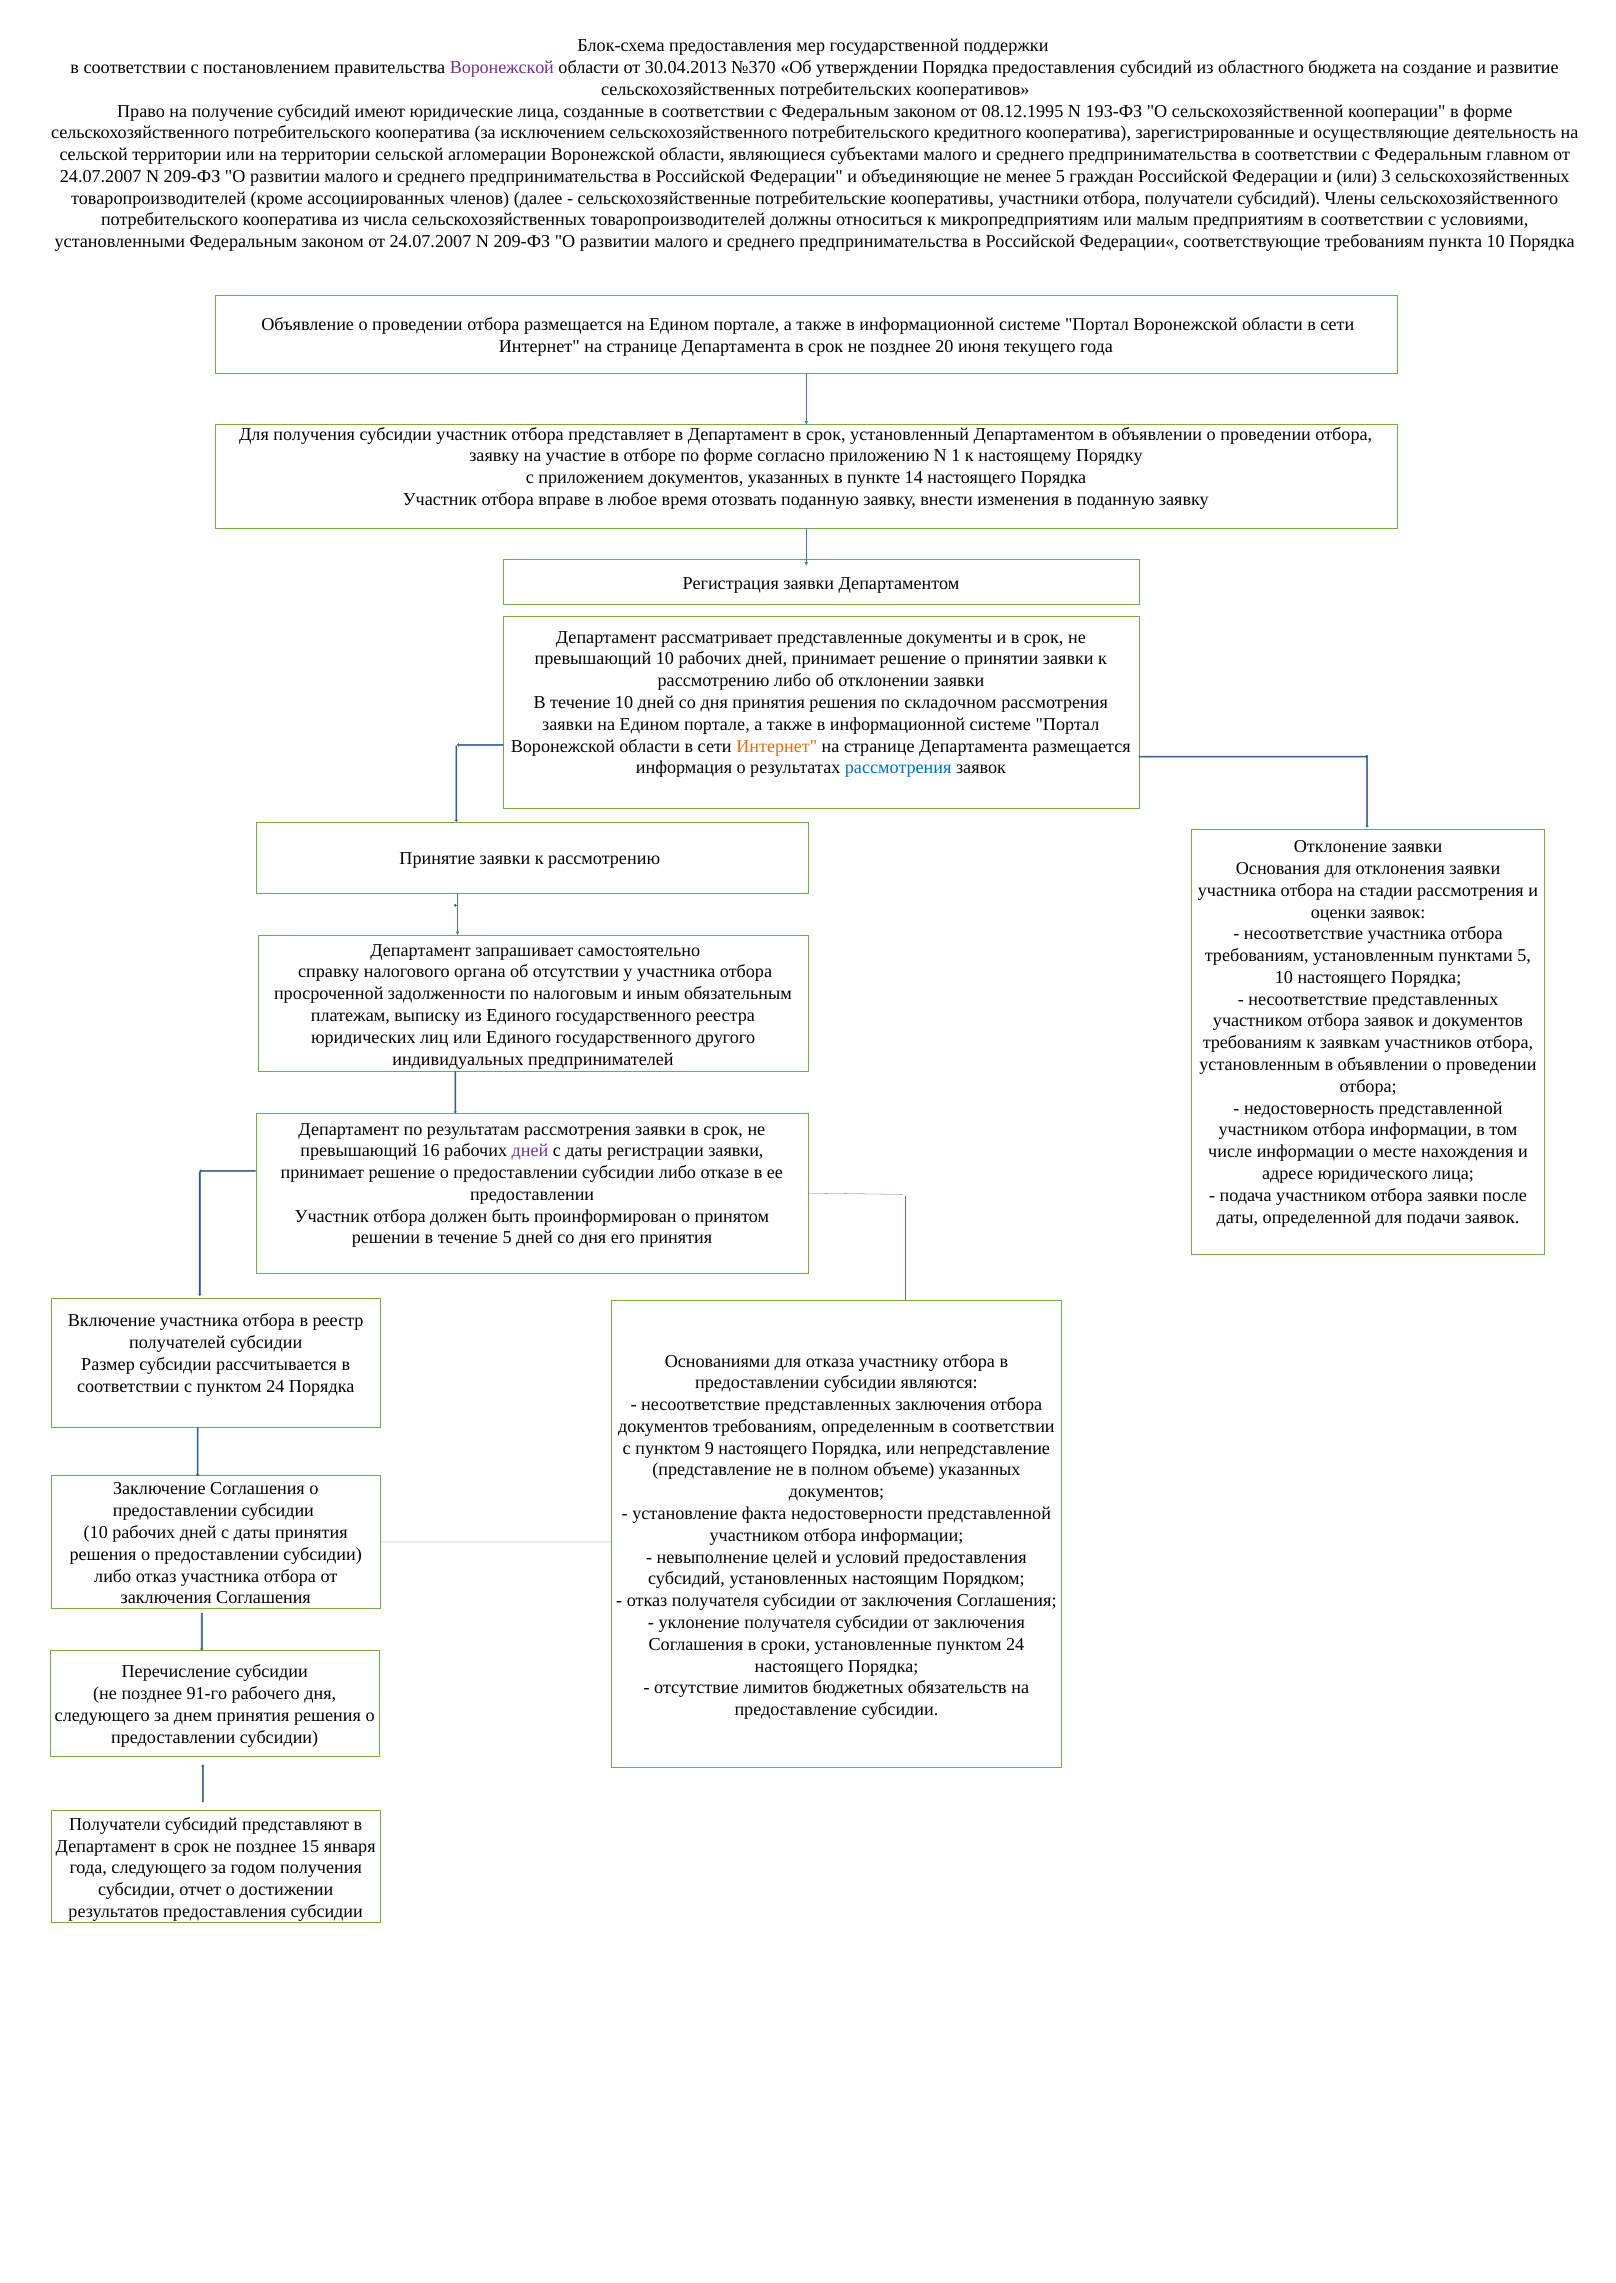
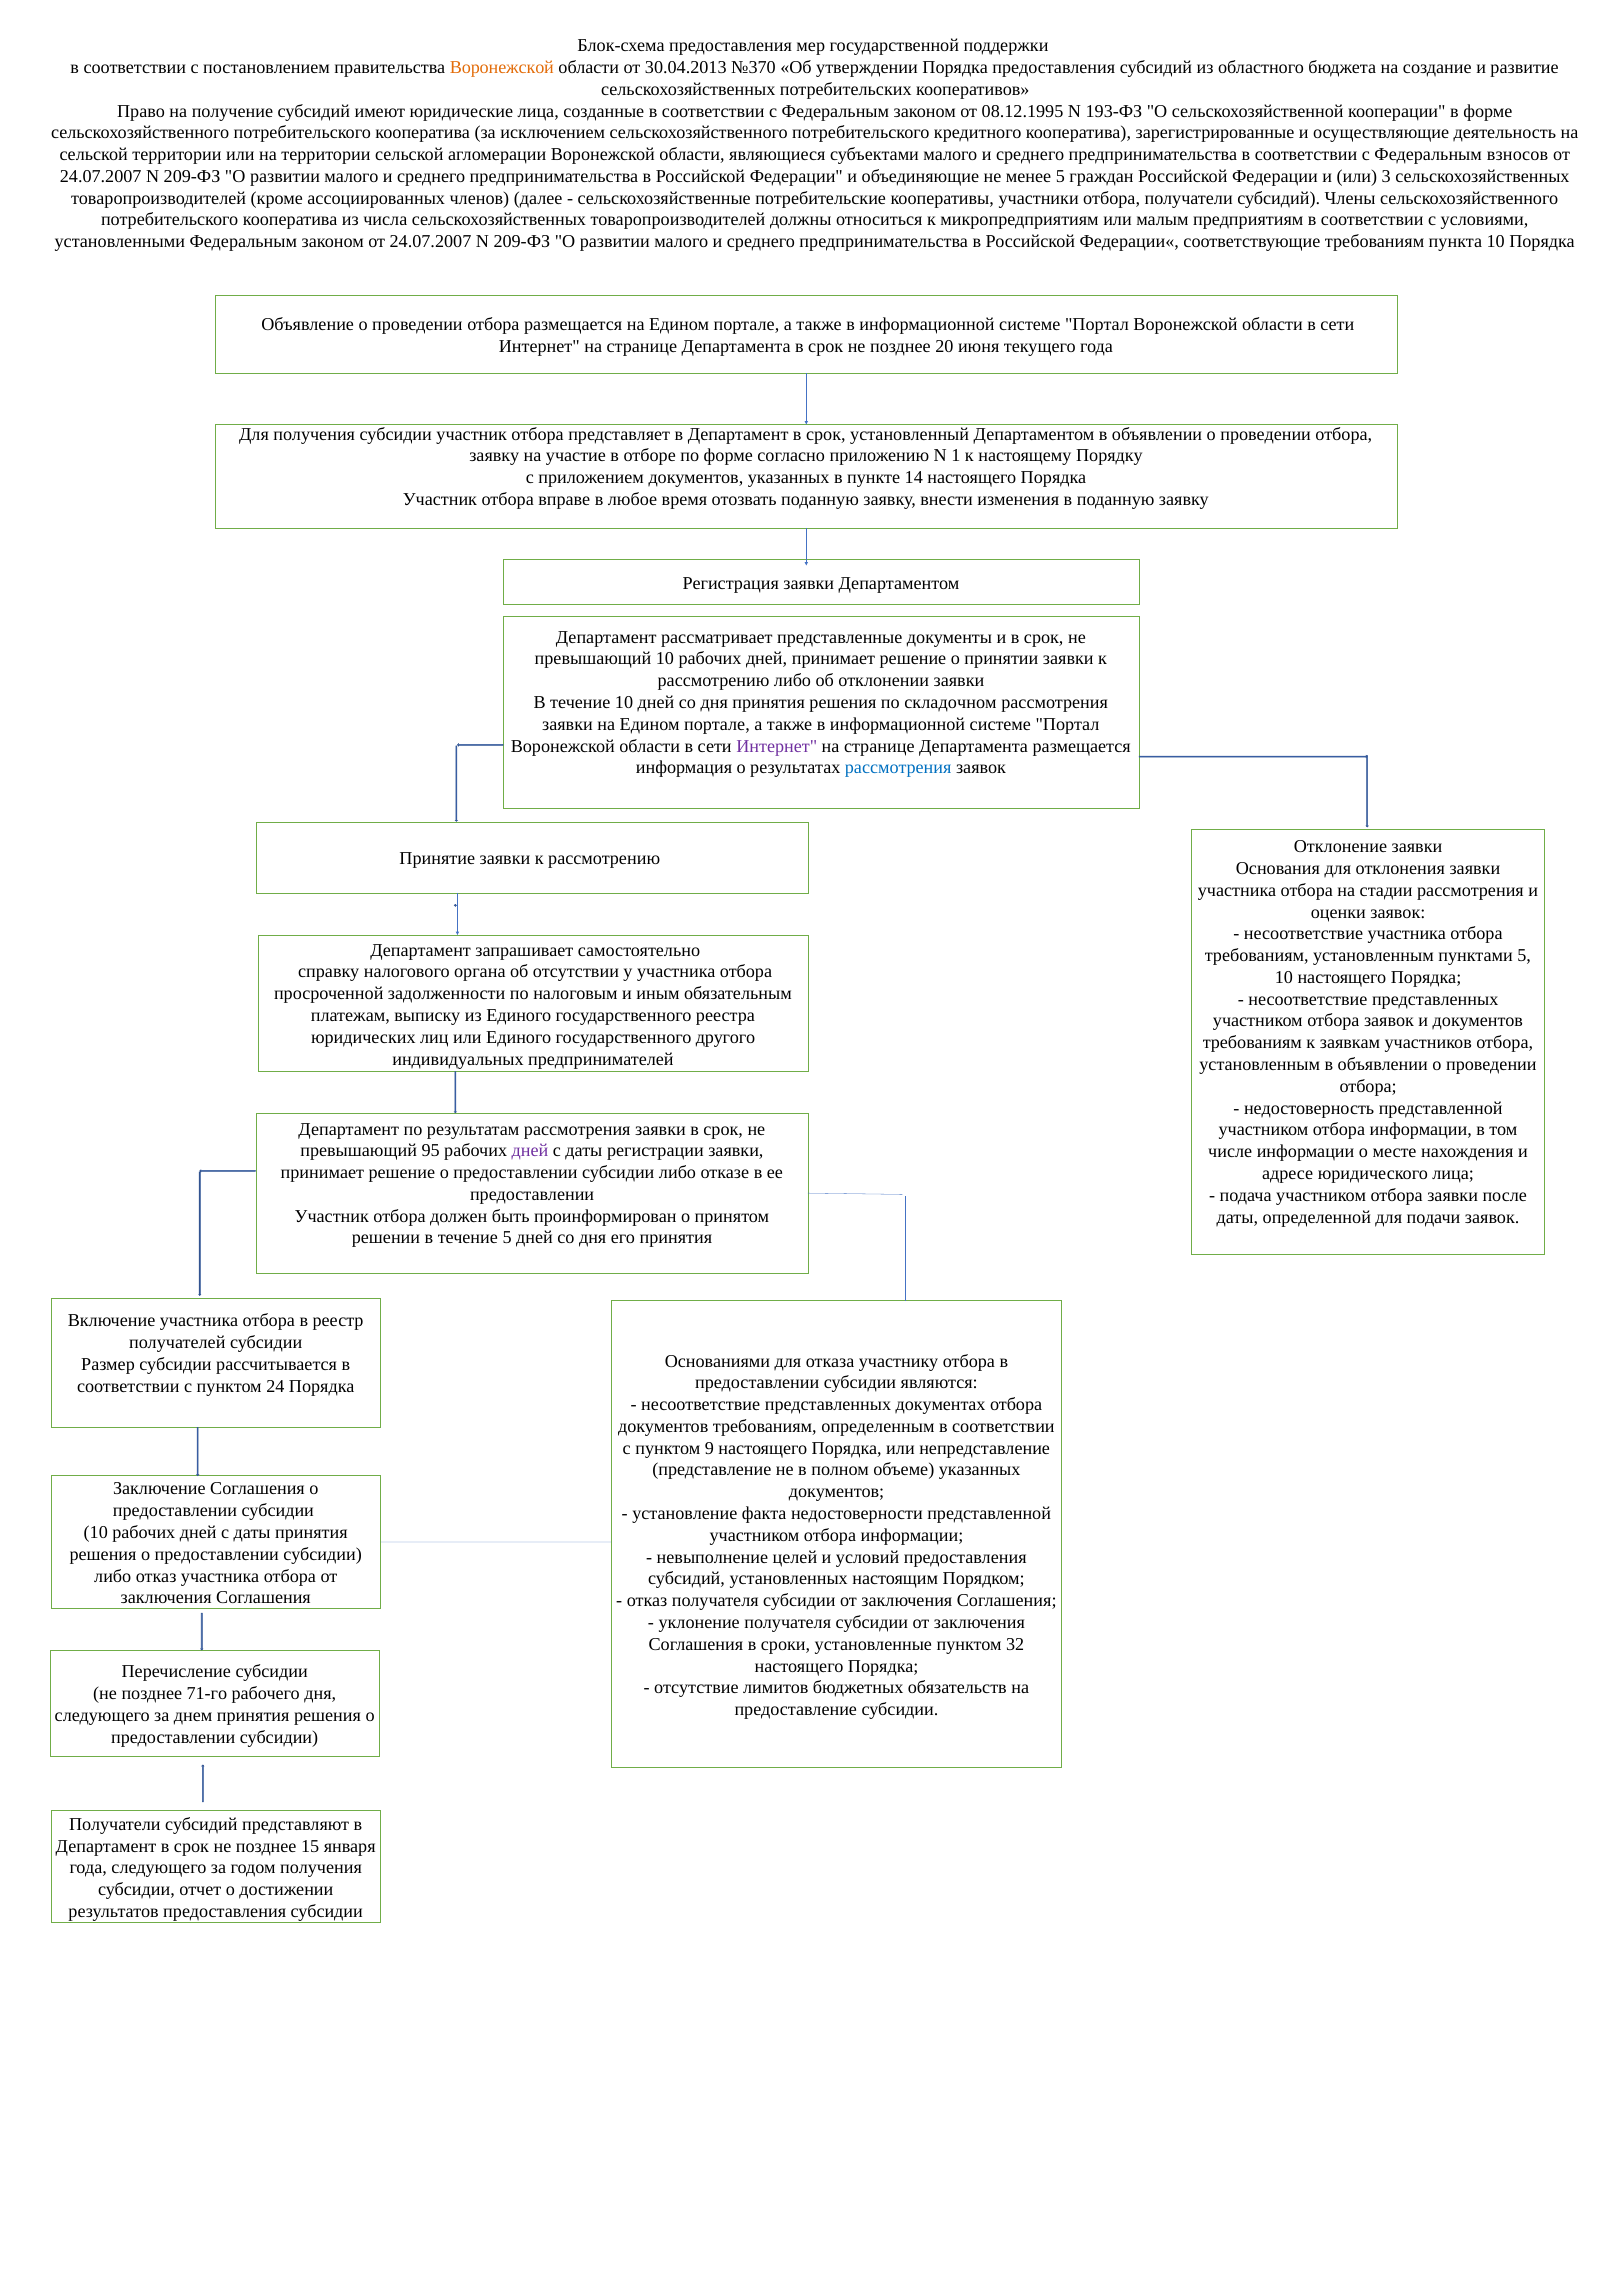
Воронежской at (502, 67) colour: purple -> orange
главном: главном -> взносов
Интернет at (777, 746) colour: orange -> purple
16: 16 -> 95
представленных заключения: заключения -> документах
установленные пунктом 24: 24 -> 32
91-го: 91-го -> 71-го
